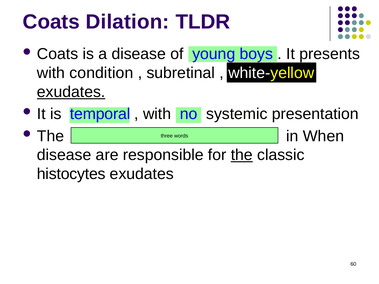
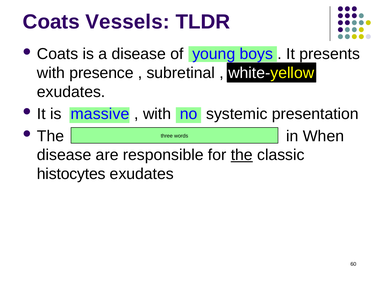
Dilation: Dilation -> Vessels
condition: condition -> presence
exudates at (71, 92) underline: present -> none
temporal: temporal -> massive
